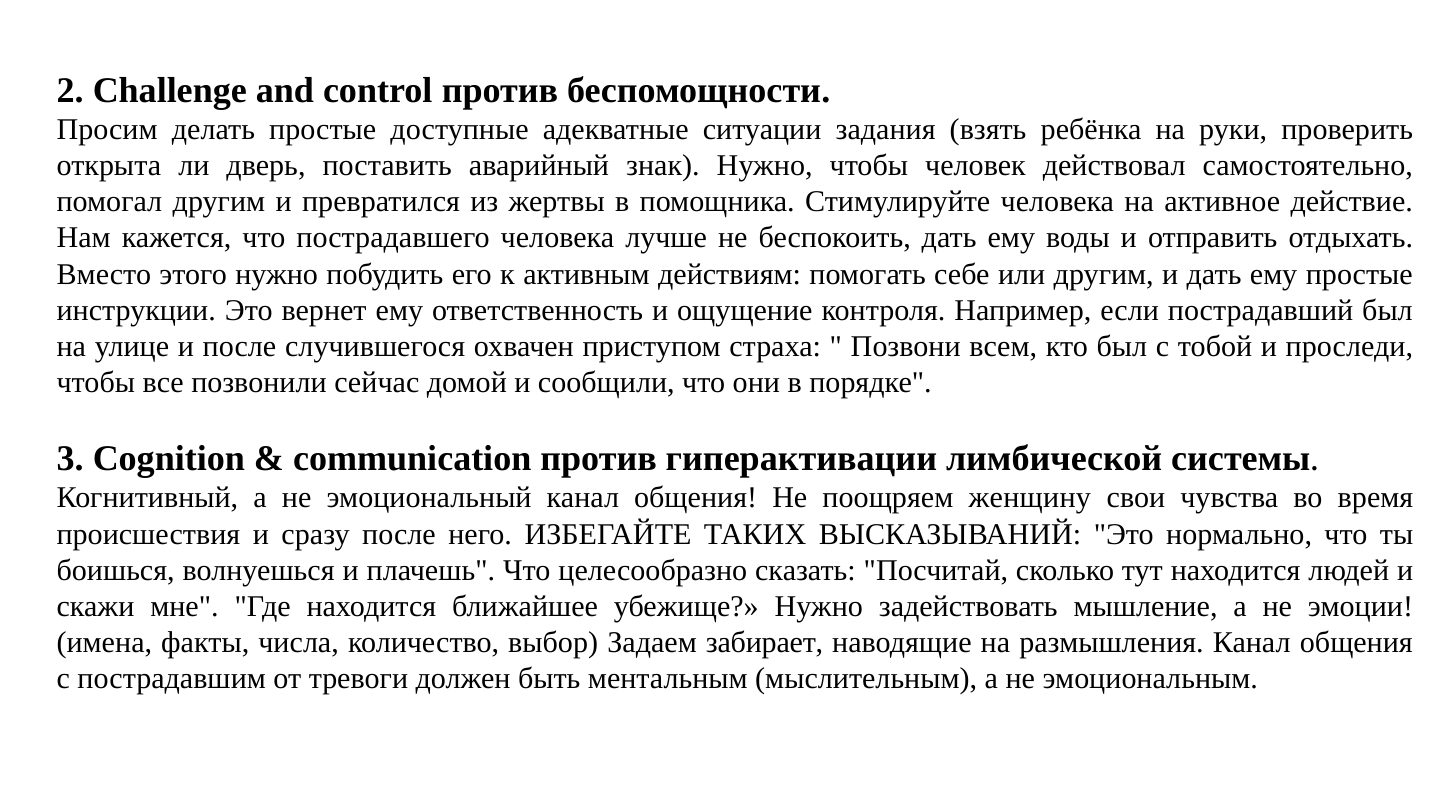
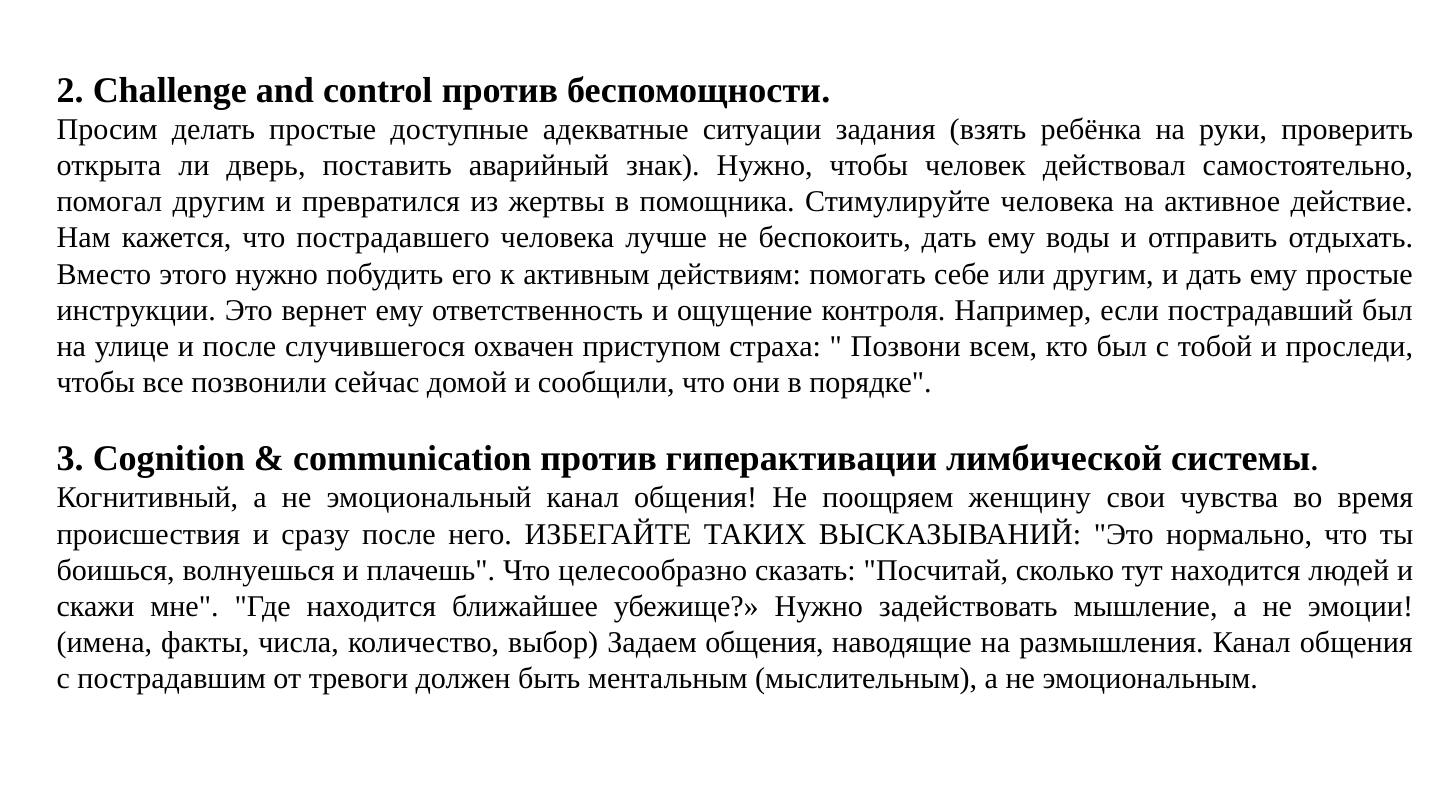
Задаем забирает: забирает -> общения
